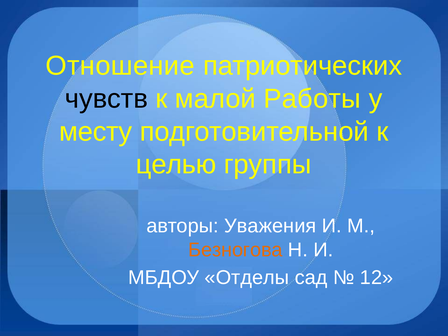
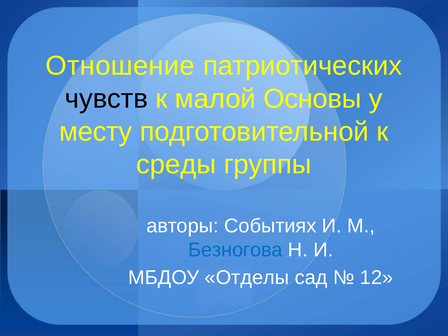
Работы: Работы -> Основы
целью: целью -> среды
Уважения: Уважения -> Событиях
Безногова colour: orange -> blue
